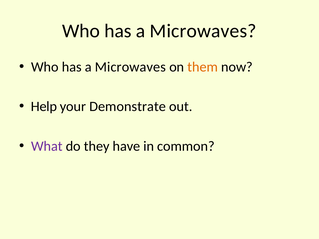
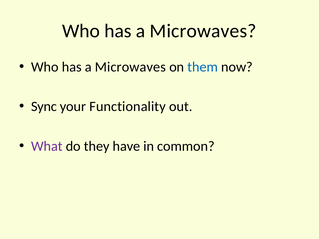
them colour: orange -> blue
Help: Help -> Sync
Demonstrate: Demonstrate -> Functionality
